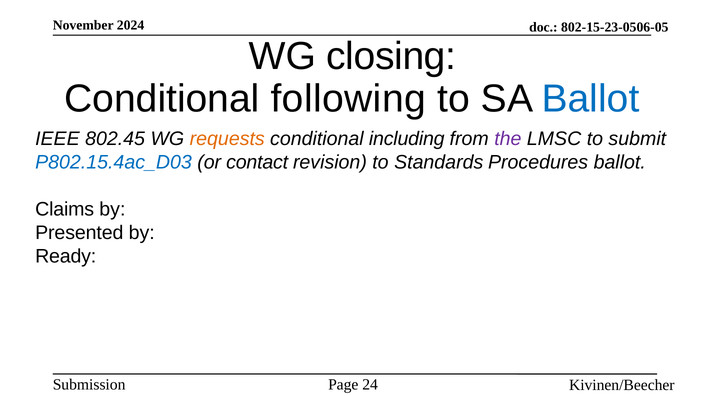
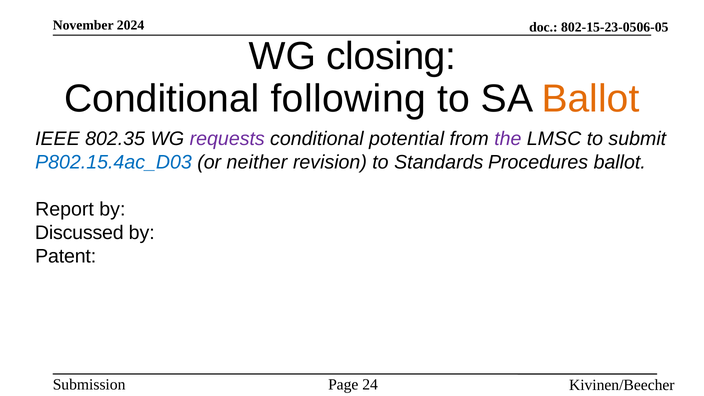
Ballot at (591, 99) colour: blue -> orange
802.45: 802.45 -> 802.35
requests colour: orange -> purple
including: including -> potential
contact: contact -> neither
Claims: Claims -> Report
Presented: Presented -> Discussed
Ready: Ready -> Patent
